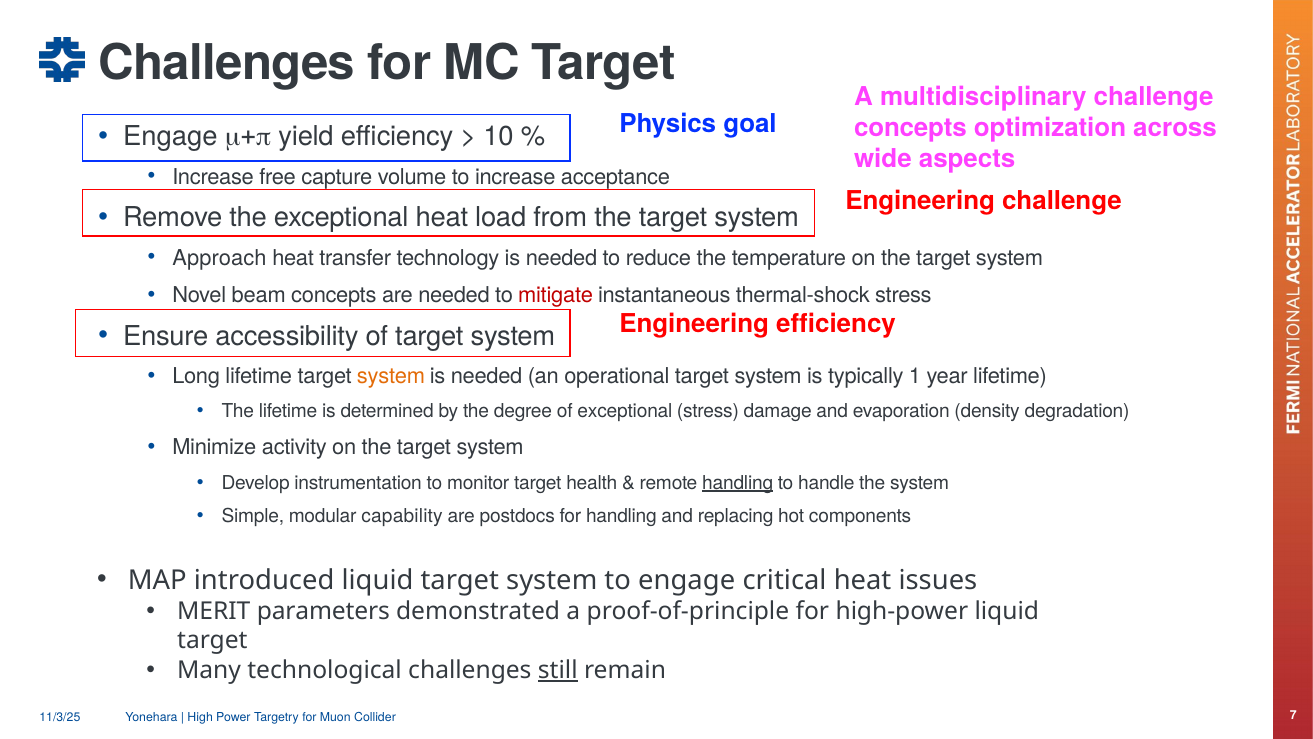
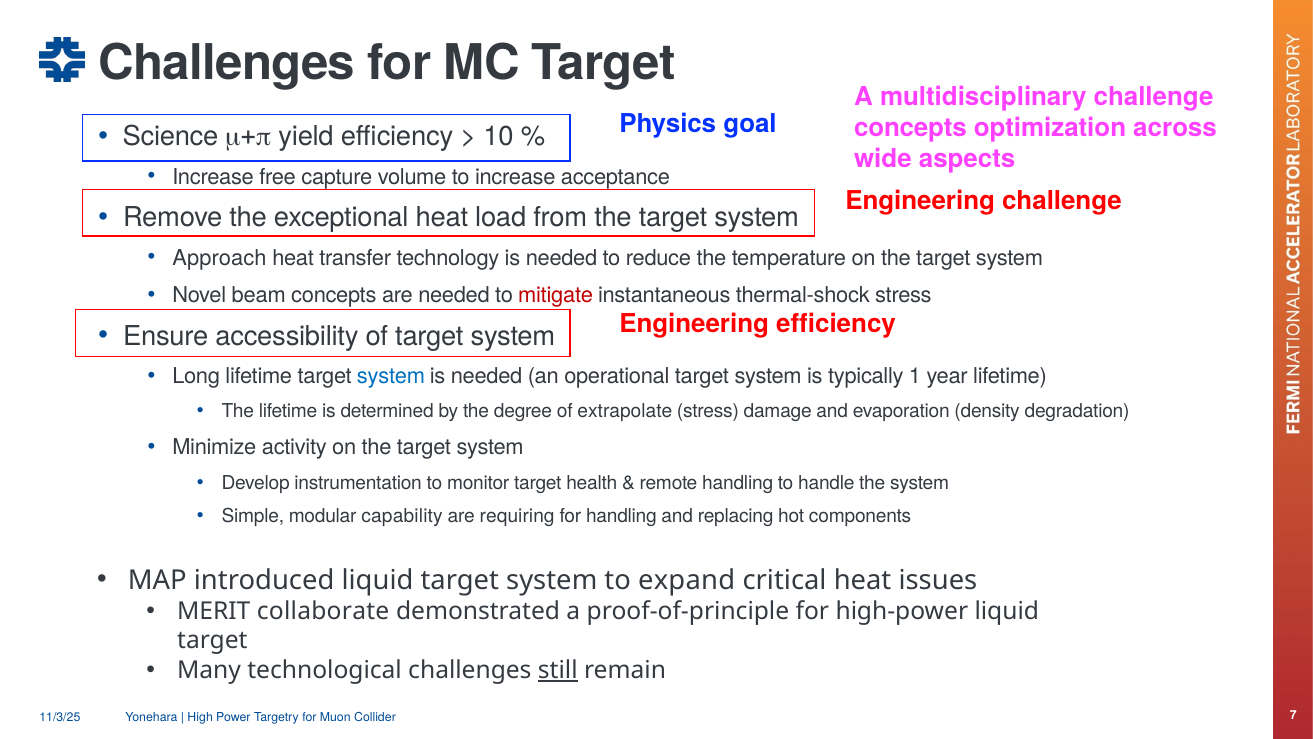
Engage at (170, 137): Engage -> Science
system at (391, 376) colour: orange -> blue
of exceptional: exceptional -> extrapolate
handling at (738, 482) underline: present -> none
postdocs: postdocs -> requiring
to engage: engage -> expand
parameters: parameters -> collaborate
